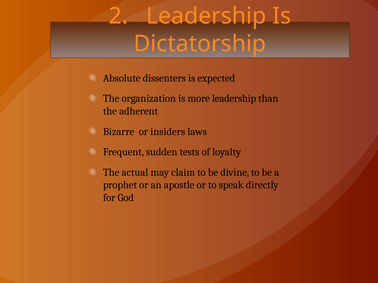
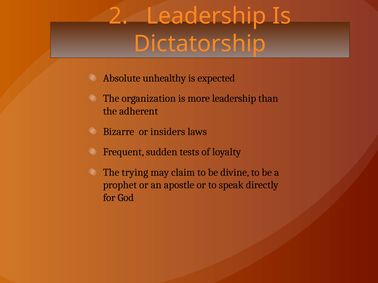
dissenters: dissenters -> unhealthy
actual: actual -> trying
